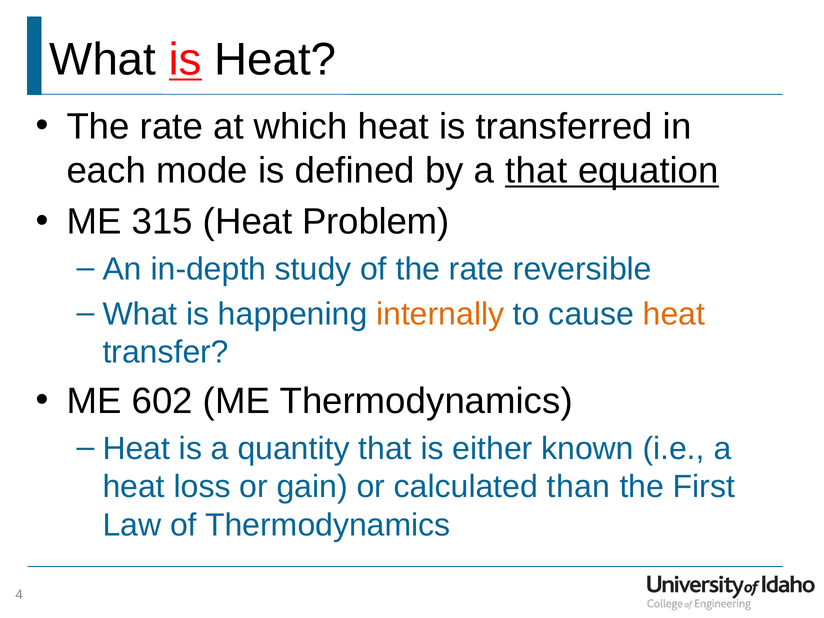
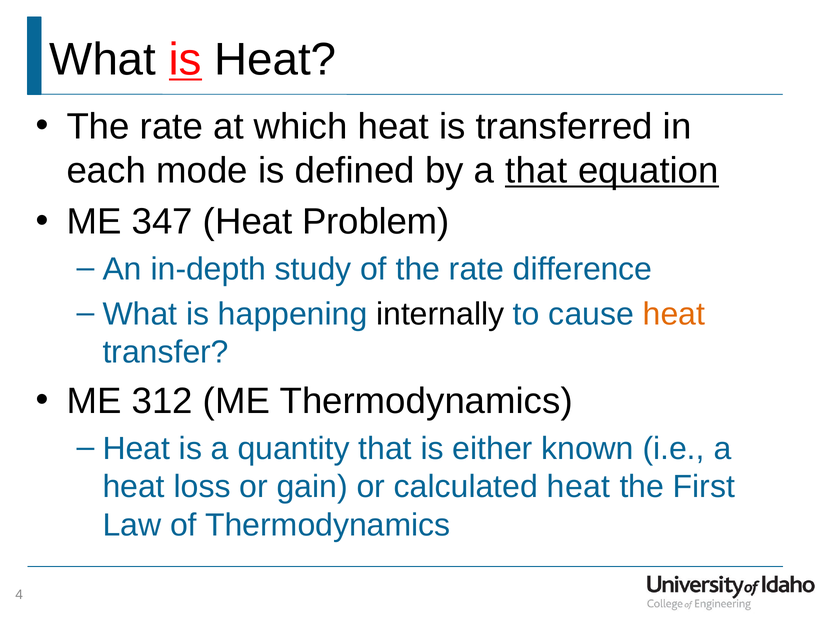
315: 315 -> 347
reversible: reversible -> difference
internally colour: orange -> black
602: 602 -> 312
calculated than: than -> heat
